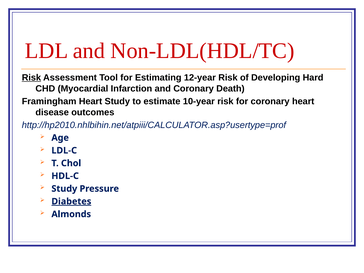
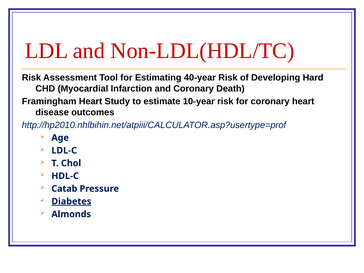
Risk at (31, 78) underline: present -> none
12-year: 12-year -> 40-year
Study at (64, 189): Study -> Catab
